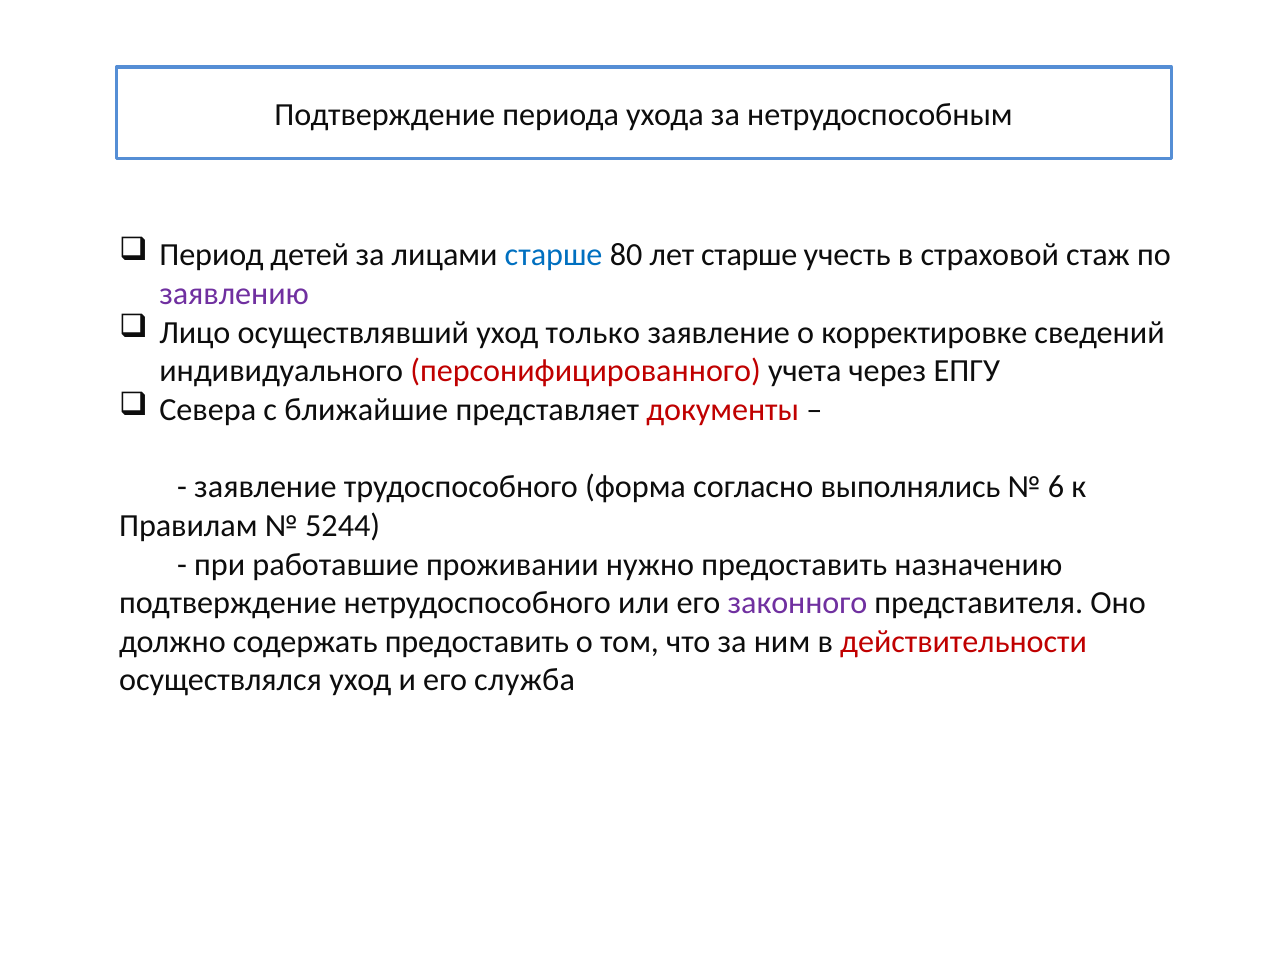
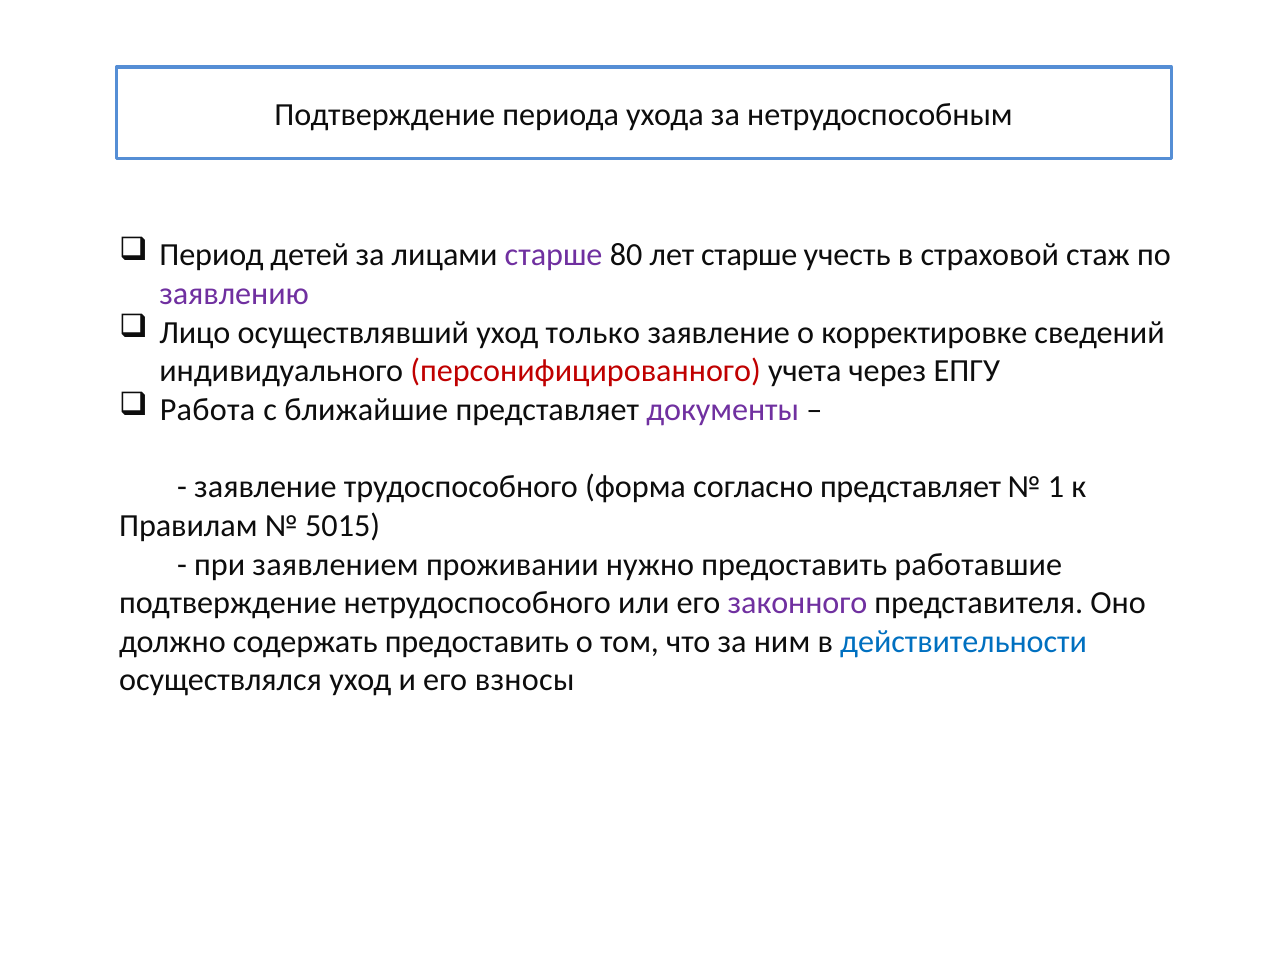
старше at (554, 255) colour: blue -> purple
Севера: Севера -> Работа
документы colour: red -> purple
согласно выполнялись: выполнялись -> представляет
6: 6 -> 1
5244: 5244 -> 5015
работавшие: работавшие -> заявлением
назначению: назначению -> работавшие
действительности colour: red -> blue
служба: служба -> взносы
